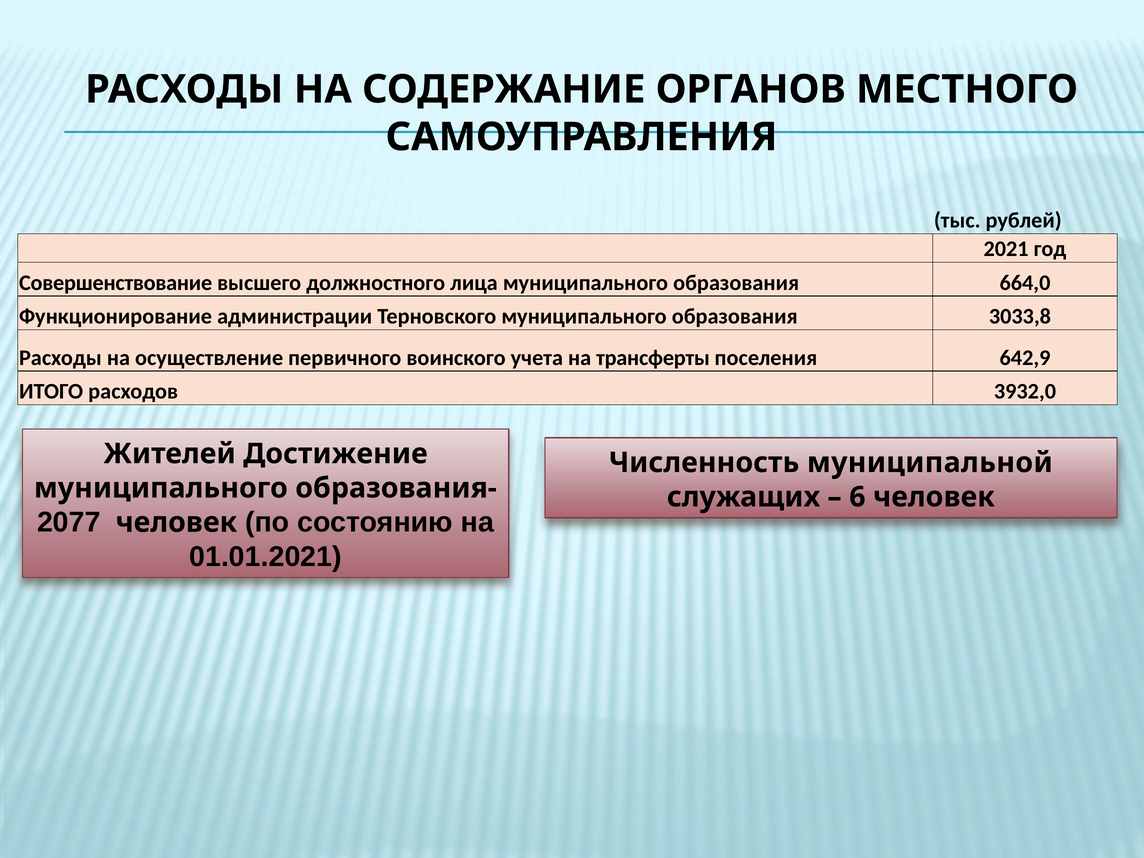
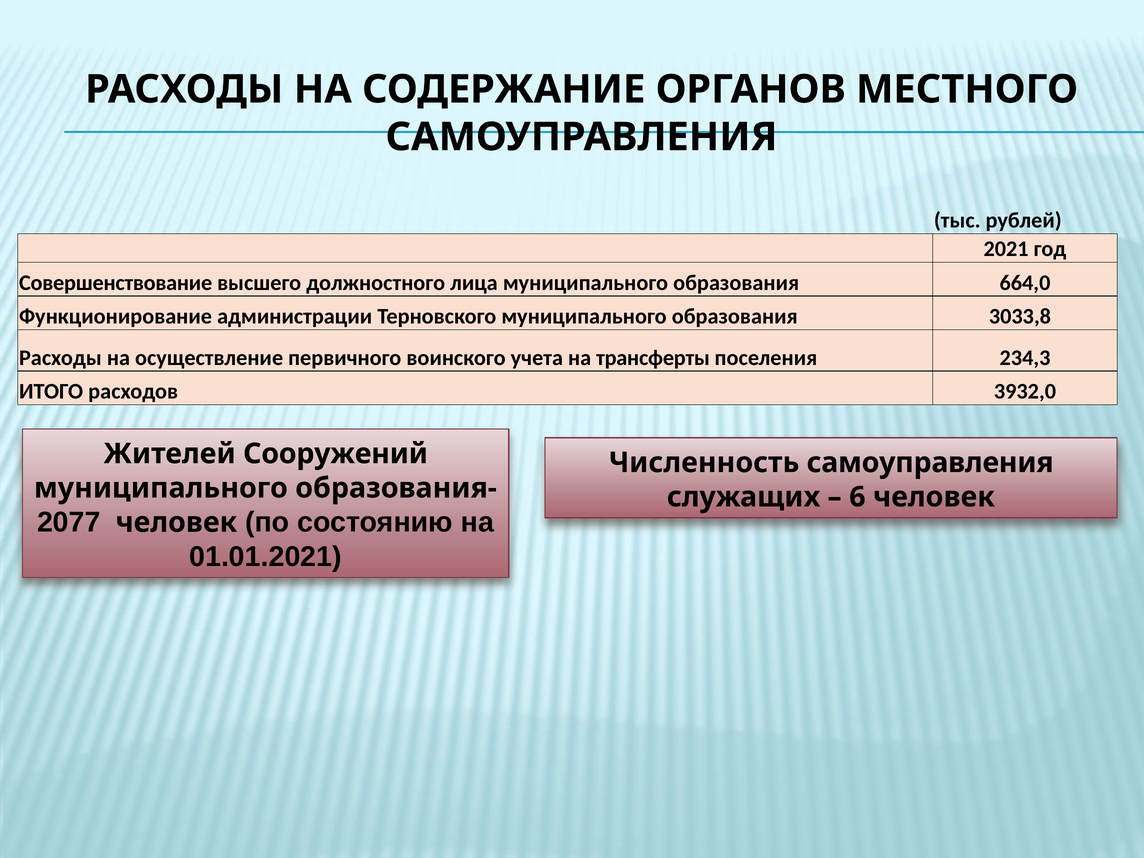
642,9: 642,9 -> 234,3
Достижение: Достижение -> Сооружений
Численность муниципальной: муниципальной -> самоуправления
